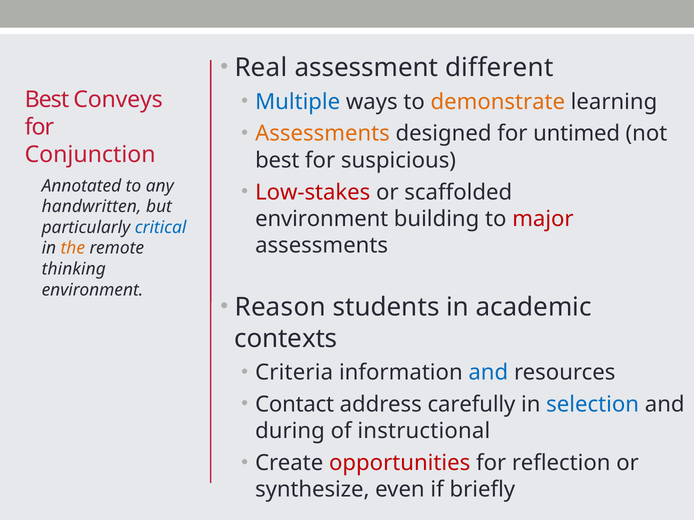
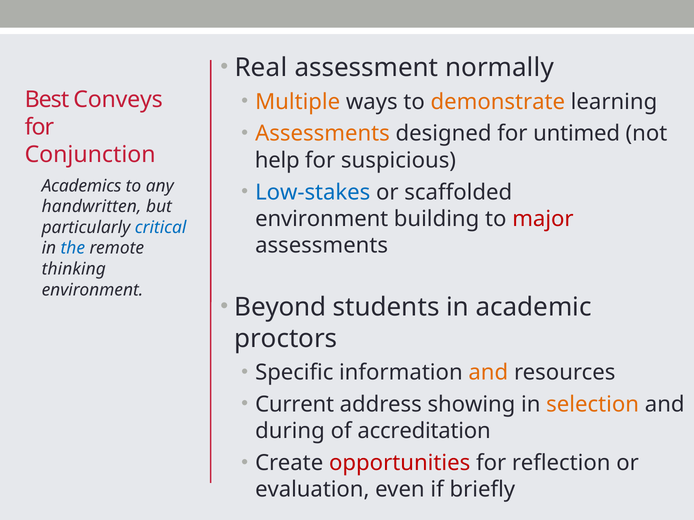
different: different -> normally
Multiple colour: blue -> orange
best at (277, 160): best -> help
Annotated: Annotated -> Academics
Low-stakes colour: red -> blue
the colour: orange -> blue
Reason: Reason -> Beyond
contexts: contexts -> proctors
Criteria: Criteria -> Specific
and at (488, 373) colour: blue -> orange
Contact: Contact -> Current
carefully: carefully -> showing
selection colour: blue -> orange
instructional: instructional -> accreditation
synthesize: synthesize -> evaluation
